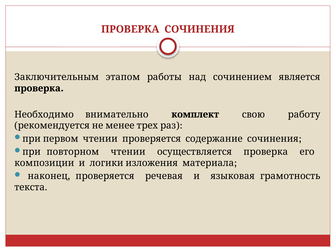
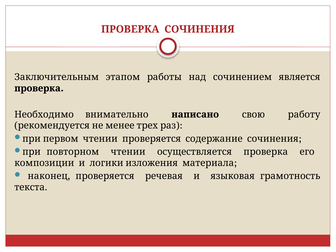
комплект: комплект -> написано
